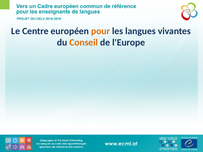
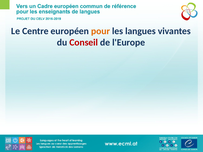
Conseil colour: orange -> red
